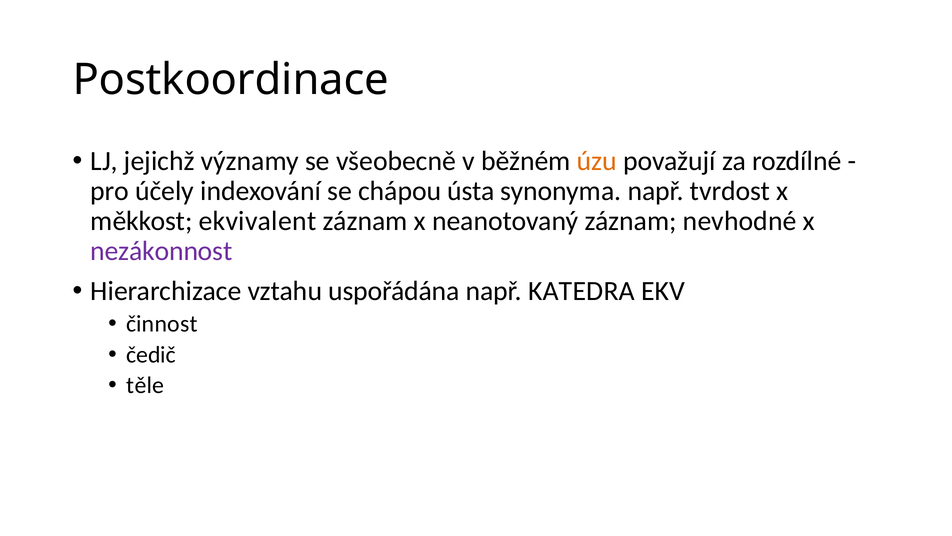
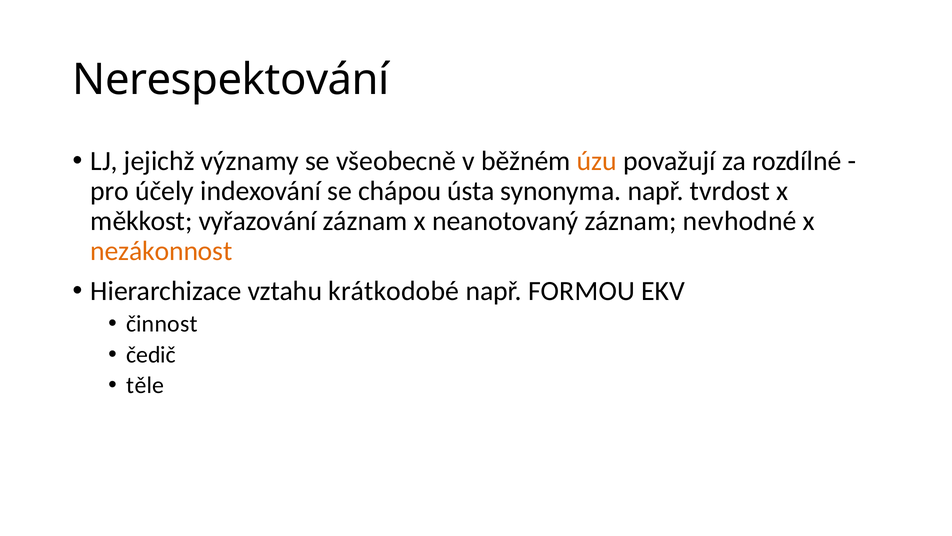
Postkoordinace: Postkoordinace -> Nerespektování
ekvivalent: ekvivalent -> vyřazování
nezákonnost colour: purple -> orange
uspořádána: uspořádána -> krátkodobé
KATEDRA: KATEDRA -> FORMOU
